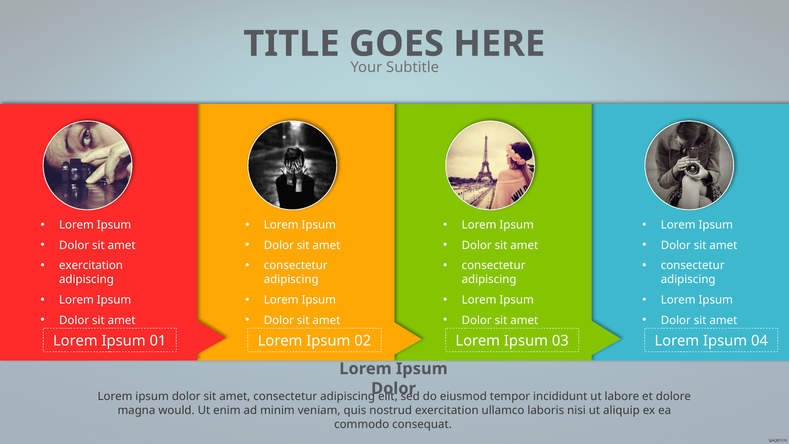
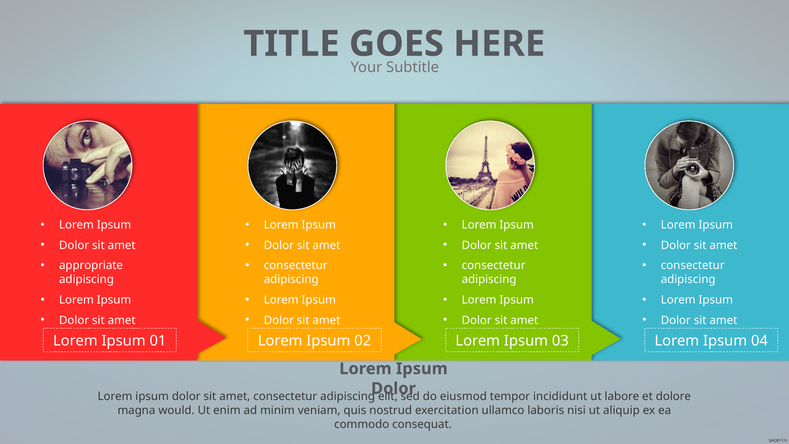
exercitation at (91, 265): exercitation -> appropriate
